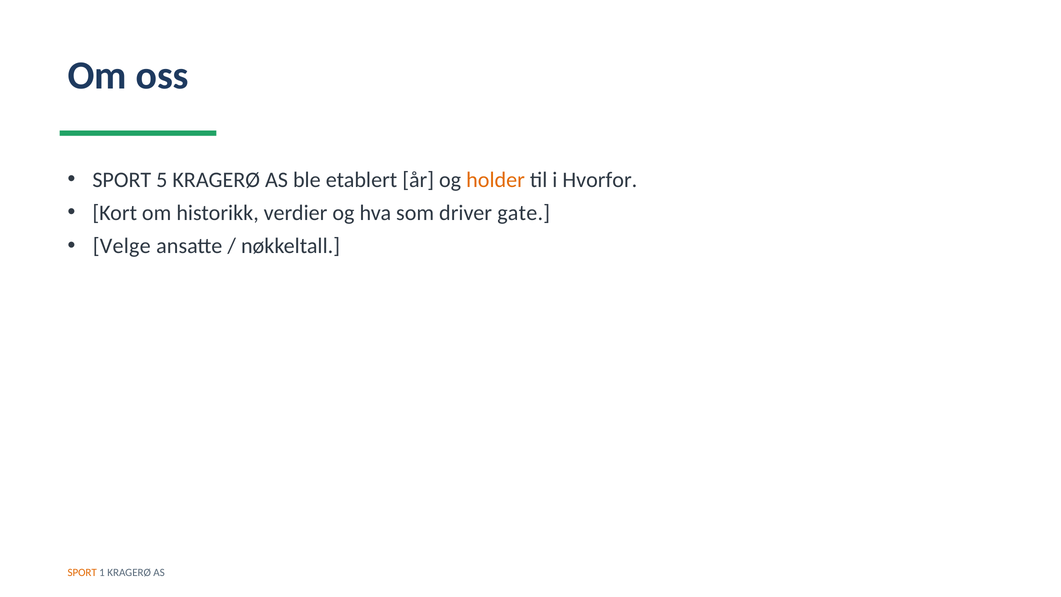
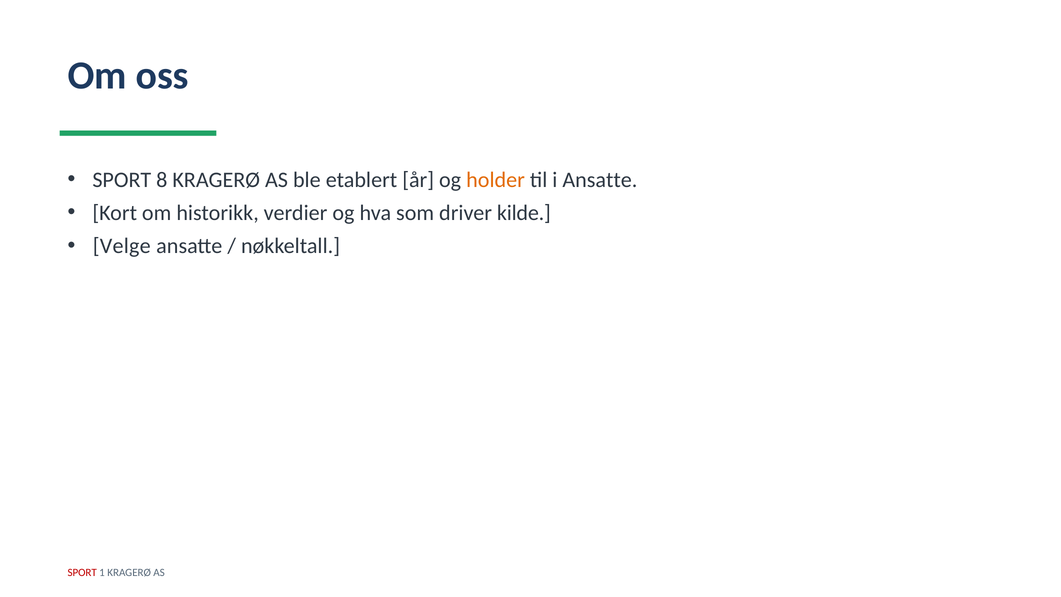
5: 5 -> 8
i Hvorfor: Hvorfor -> Ansatte
gate: gate -> kilde
SPORT at (82, 573) colour: orange -> red
